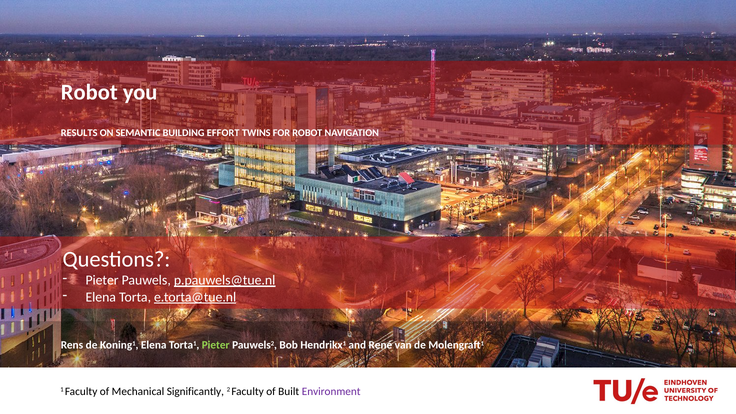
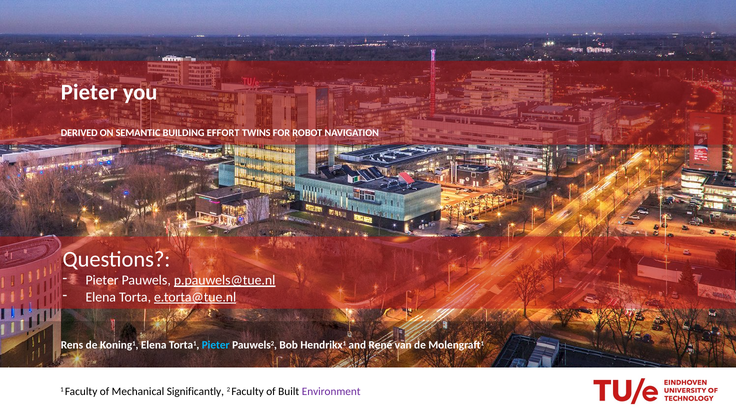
Robot at (89, 93): Robot -> Pieter
RESULTS: RESULTS -> DERIVED
Pieter at (216, 345) colour: light green -> light blue
